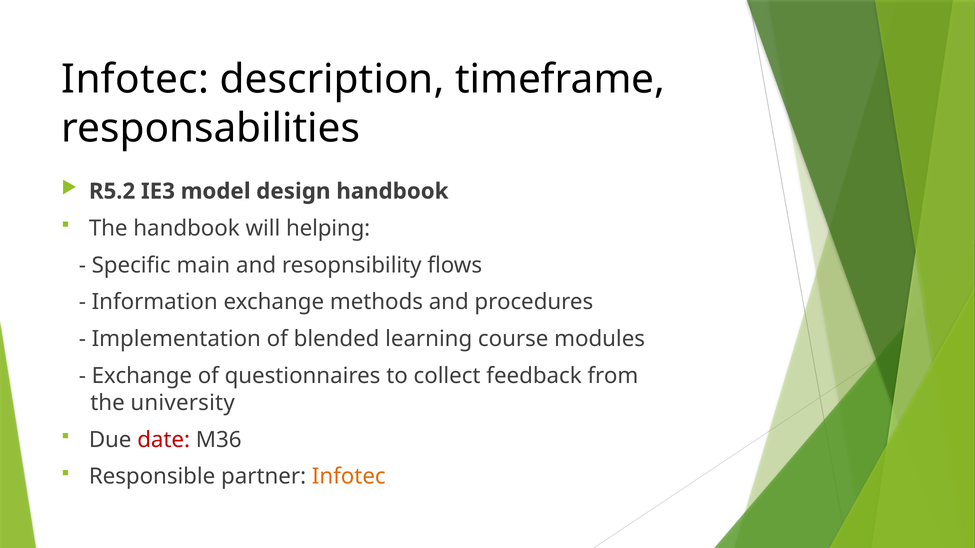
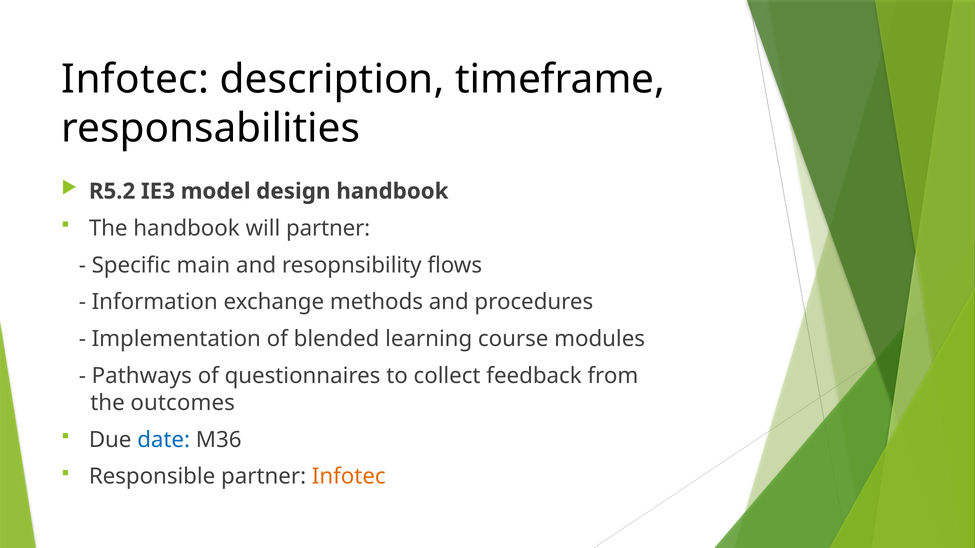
will helping: helping -> partner
Exchange at (142, 376): Exchange -> Pathways
university: university -> outcomes
date colour: red -> blue
